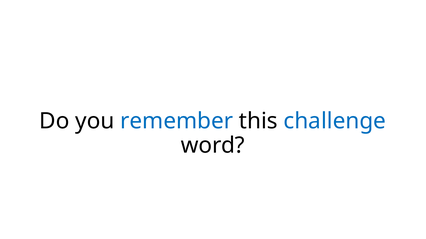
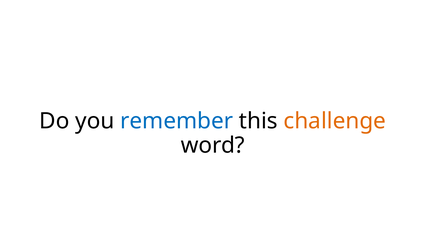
challenge colour: blue -> orange
